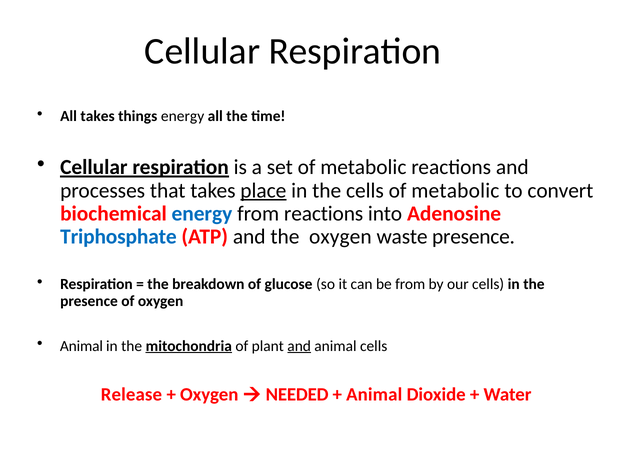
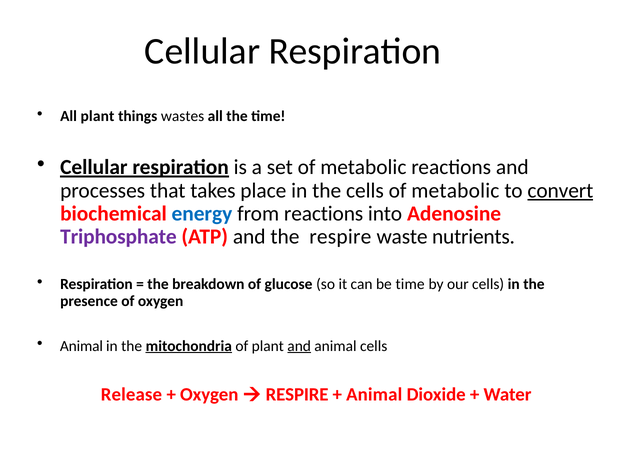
All takes: takes -> plant
things energy: energy -> wastes
place underline: present -> none
convert underline: none -> present
Triphosphate colour: blue -> purple
the oxygen: oxygen -> respire
waste presence: presence -> nutrients
be from: from -> time
NEEDED at (297, 394): NEEDED -> RESPIRE
